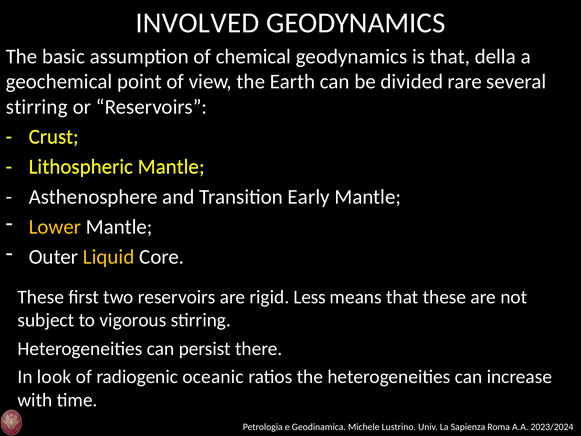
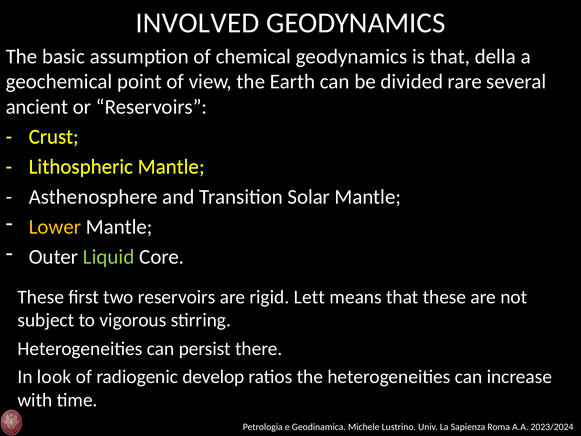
stirring at (37, 107): stirring -> ancient
Early: Early -> Solar
Liquid colour: yellow -> light green
Less: Less -> Lett
oceanic: oceanic -> develop
